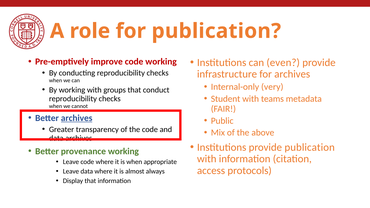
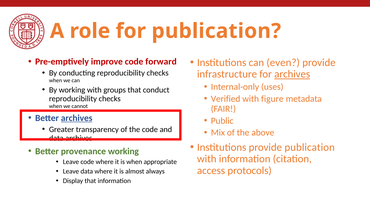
code working: working -> forward
archives at (292, 74) underline: none -> present
very: very -> uses
Student: Student -> Verified
teams: teams -> figure
